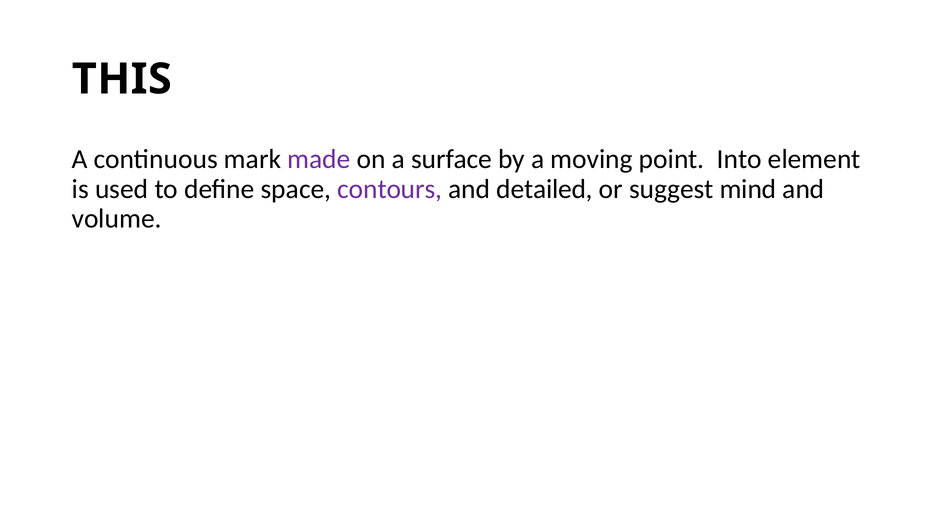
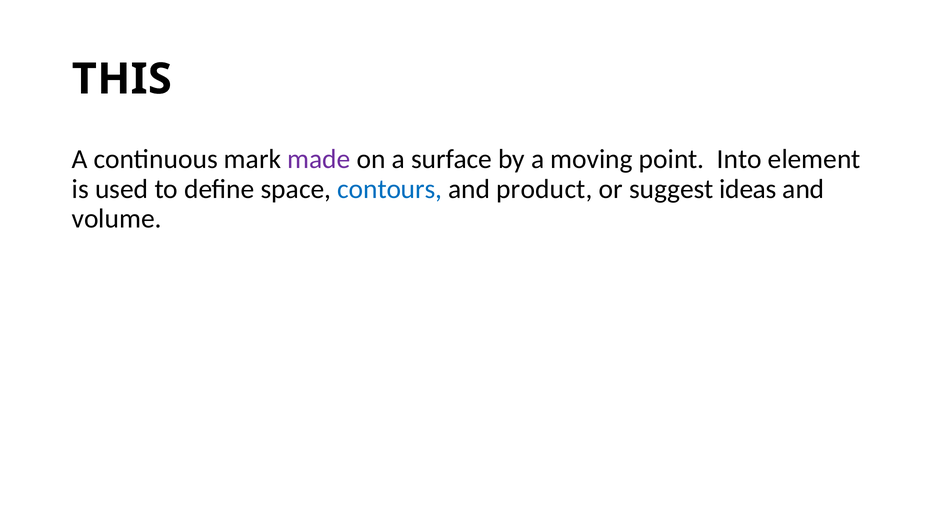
contours colour: purple -> blue
detailed: detailed -> product
mind: mind -> ideas
